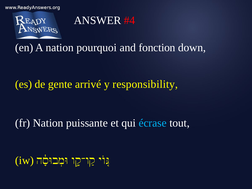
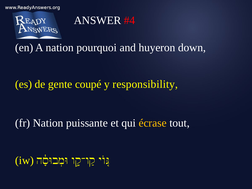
fonction: fonction -> huyeron
arrivé: arrivé -> coupé
écrase colour: light blue -> yellow
